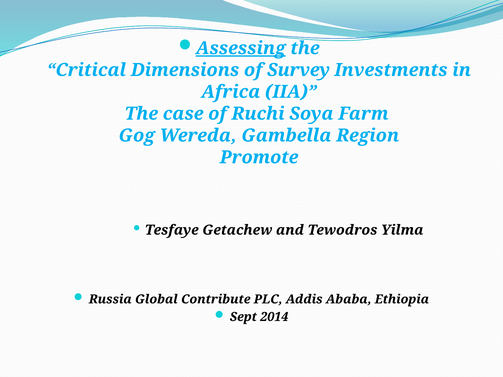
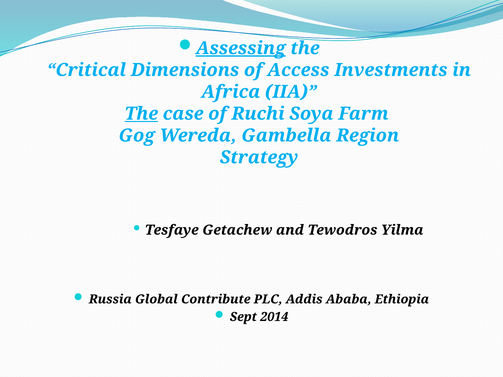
Survey: Survey -> Access
The at (141, 114) underline: none -> present
Promote: Promote -> Strategy
